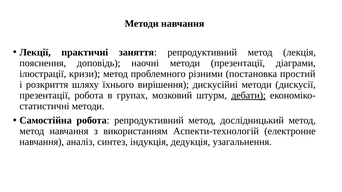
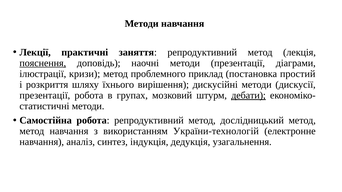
пояснення underline: none -> present
різними: різними -> приклад
Аспекти-технологій: Аспекти-технологій -> України-технологій
